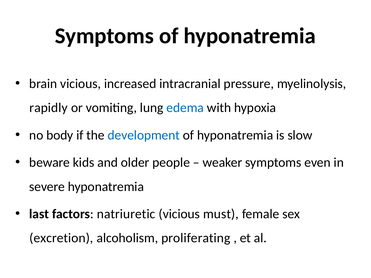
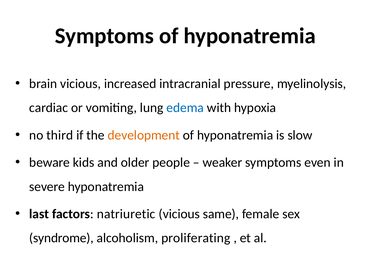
rapidly: rapidly -> cardiac
body: body -> third
development colour: blue -> orange
must: must -> same
excretion: excretion -> syndrome
